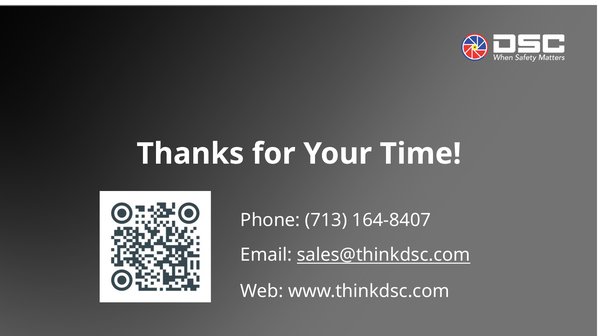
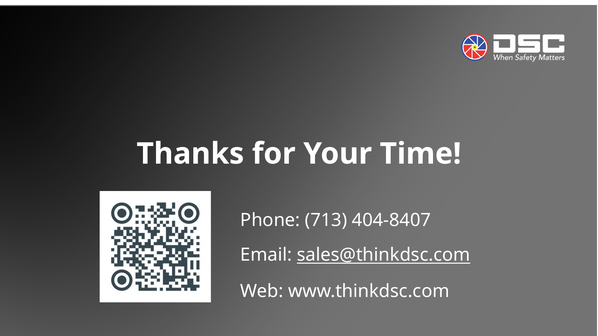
164-8407: 164-8407 -> 404-8407
